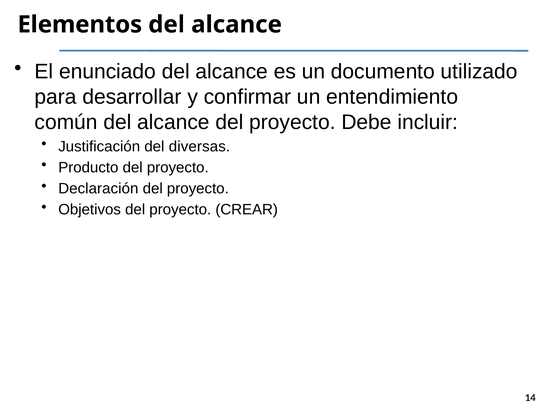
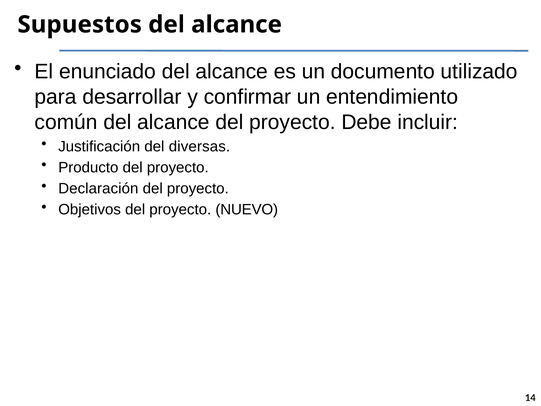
Elementos: Elementos -> Supuestos
CREAR: CREAR -> NUEVO
